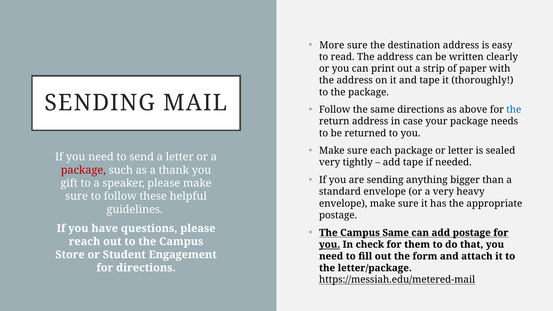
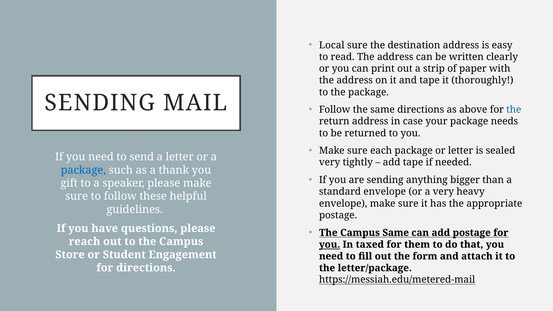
More: More -> Local
package at (83, 170) colour: red -> blue
check: check -> taxed
